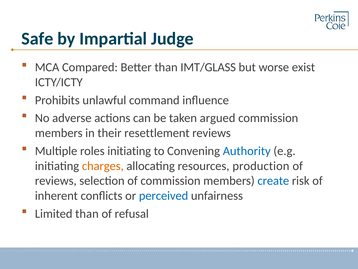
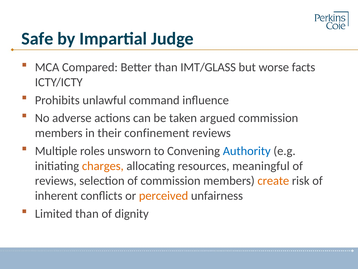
exist: exist -> facts
resettlement: resettlement -> confinement
roles initiating: initiating -> unsworn
production: production -> meaningful
create colour: blue -> orange
perceived colour: blue -> orange
refusal: refusal -> dignity
